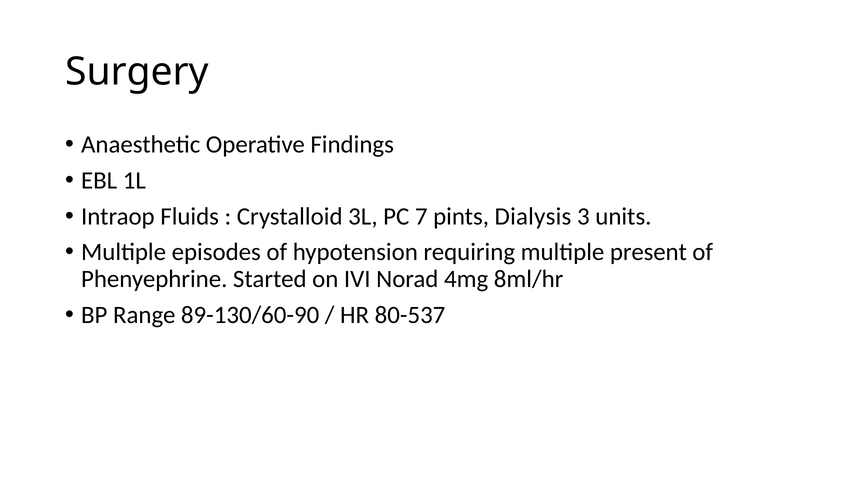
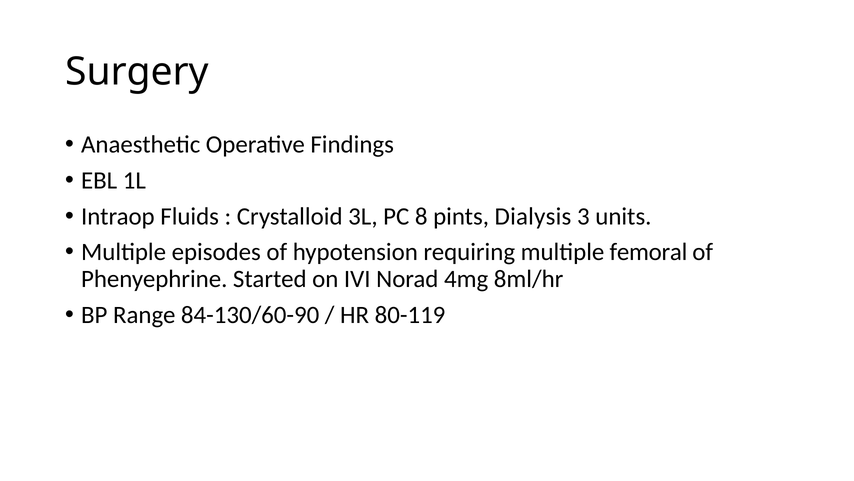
7: 7 -> 8
present: present -> femoral
89-130/60-90: 89-130/60-90 -> 84-130/60-90
80-537: 80-537 -> 80-119
